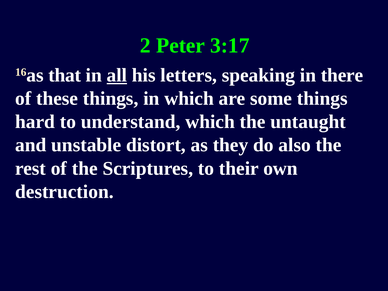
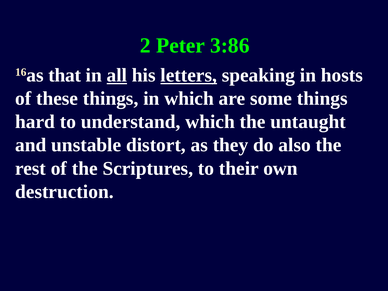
3:17: 3:17 -> 3:86
letters underline: none -> present
there: there -> hosts
